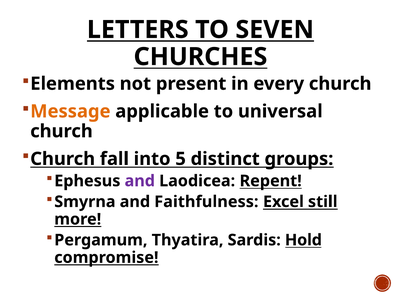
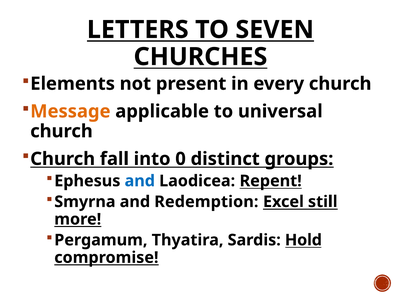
5: 5 -> 0
and at (140, 181) colour: purple -> blue
Faithfulness: Faithfulness -> Redemption
